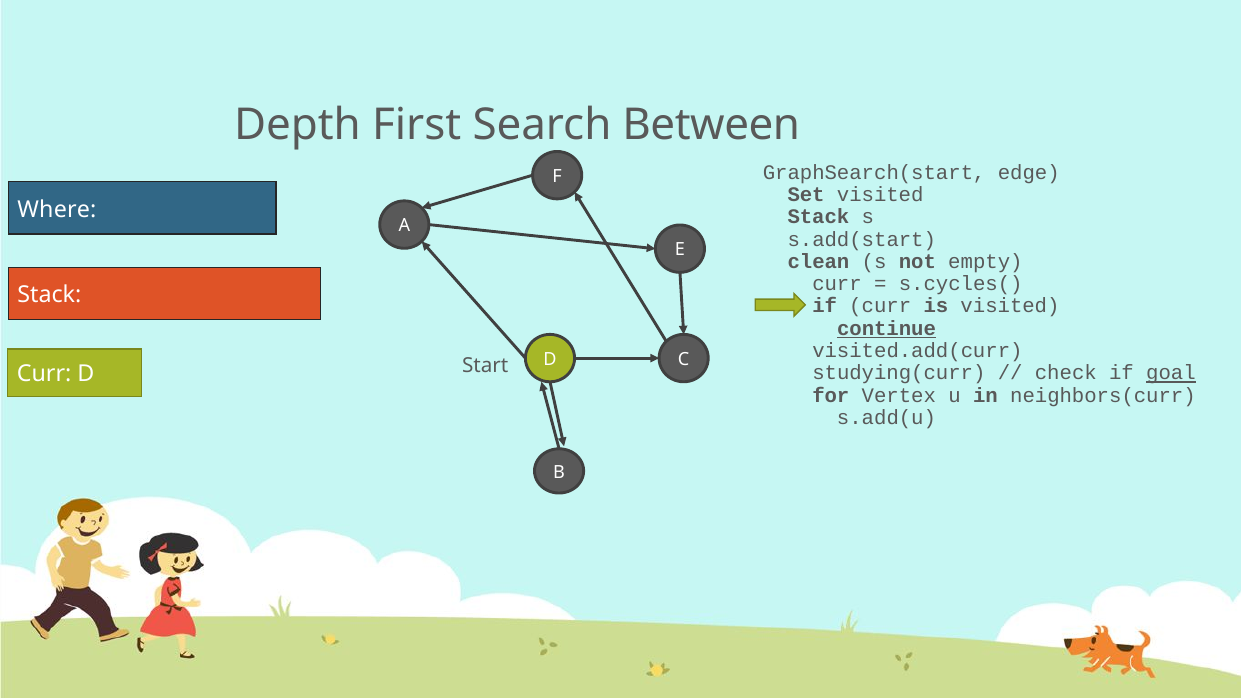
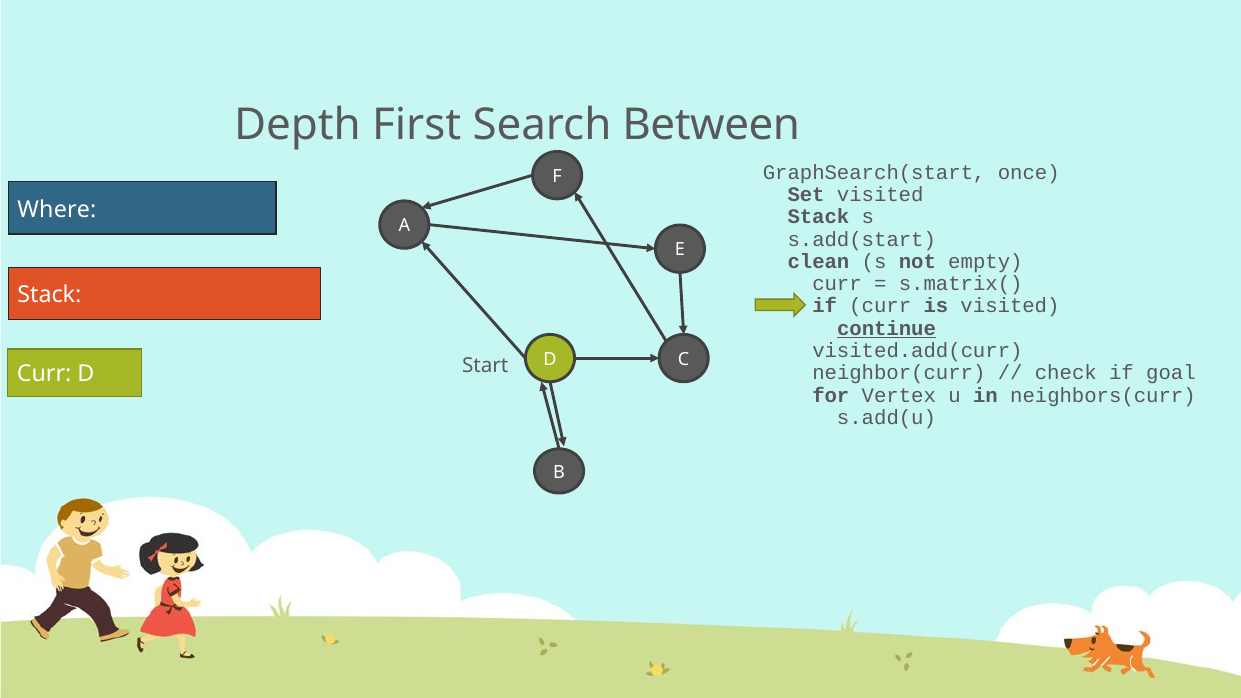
edge: edge -> once
s.cycles(: s.cycles( -> s.matrix(
studying(curr: studying(curr -> neighbor(curr
goal underline: present -> none
